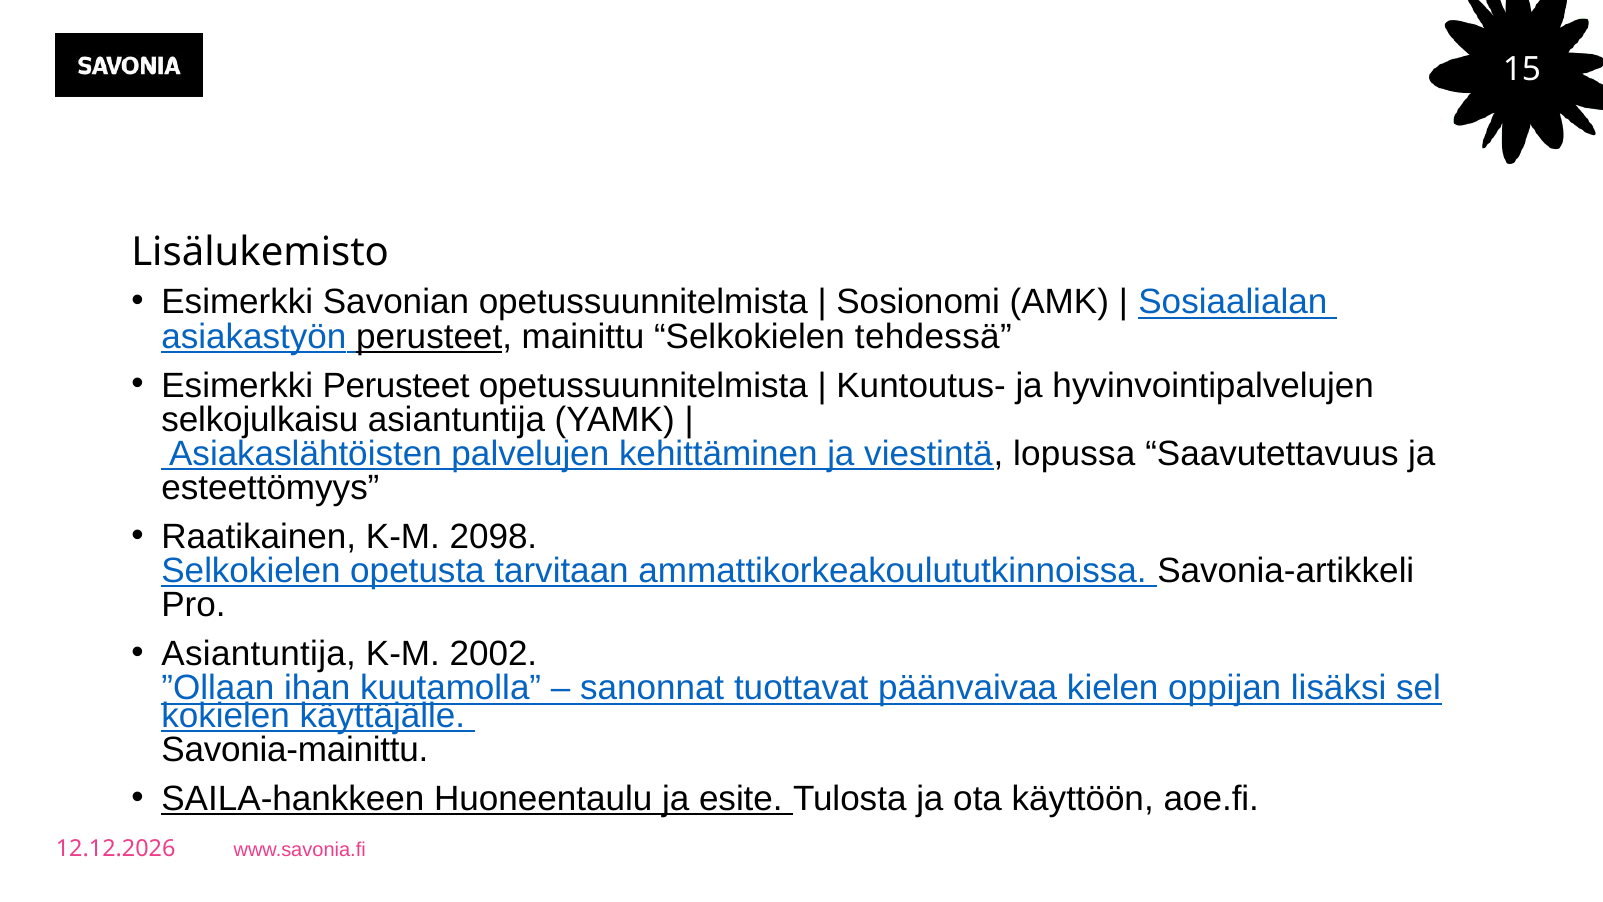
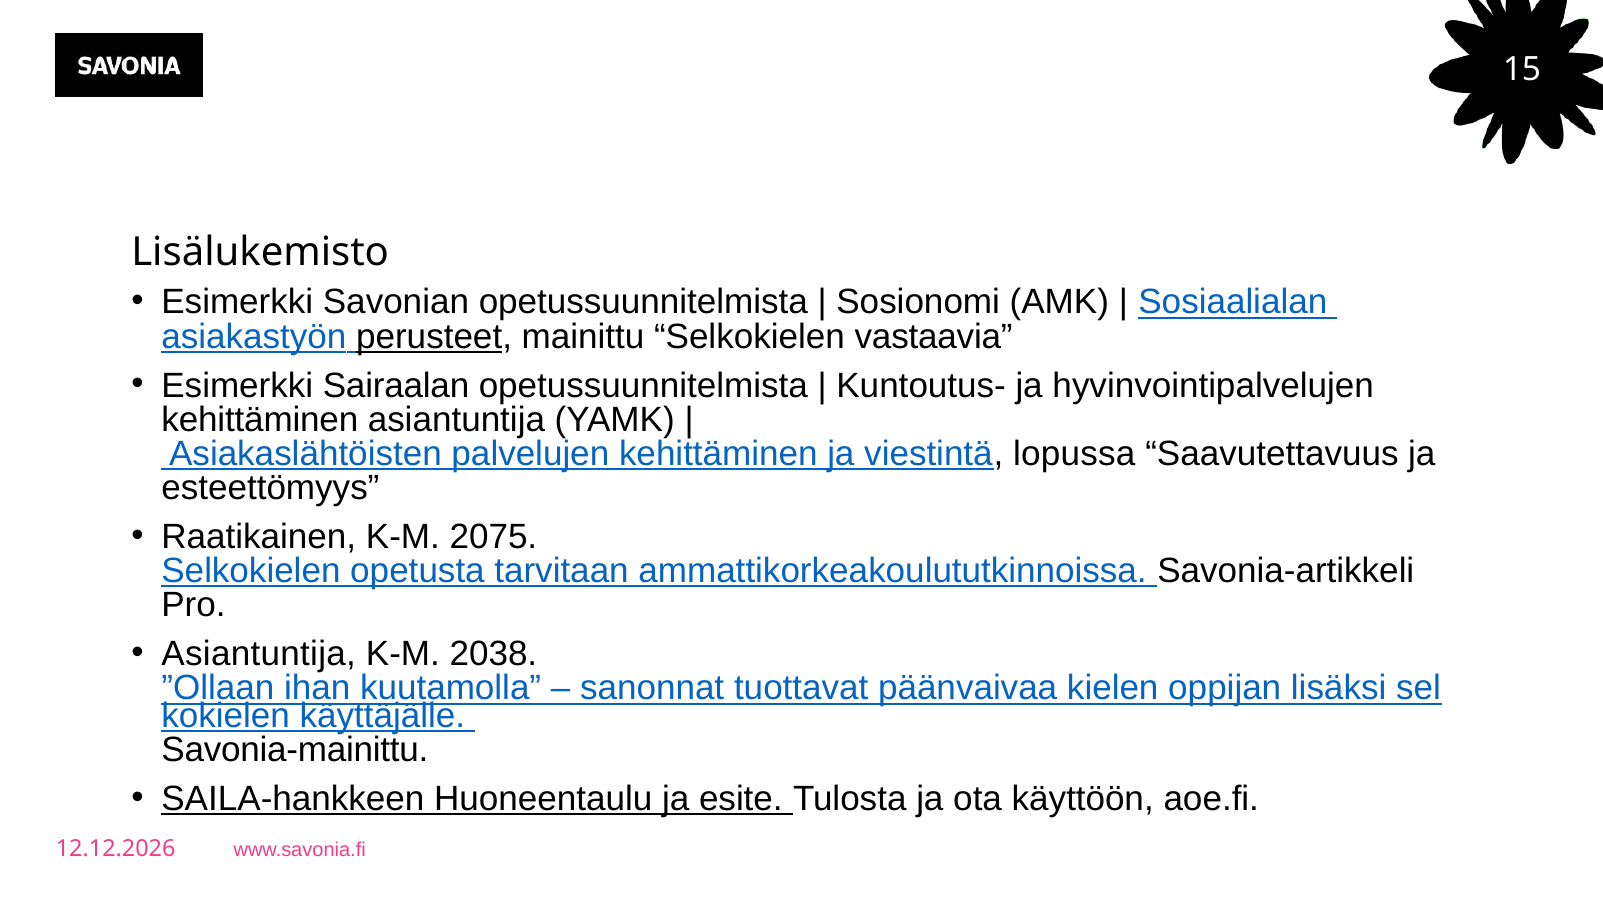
tehdessä: tehdessä -> vastaavia
Esimerkki Perusteet: Perusteet -> Sairaalan
selkojulkaisu at (260, 419): selkojulkaisu -> kehittäminen
2098: 2098 -> 2075
2002: 2002 -> 2038
